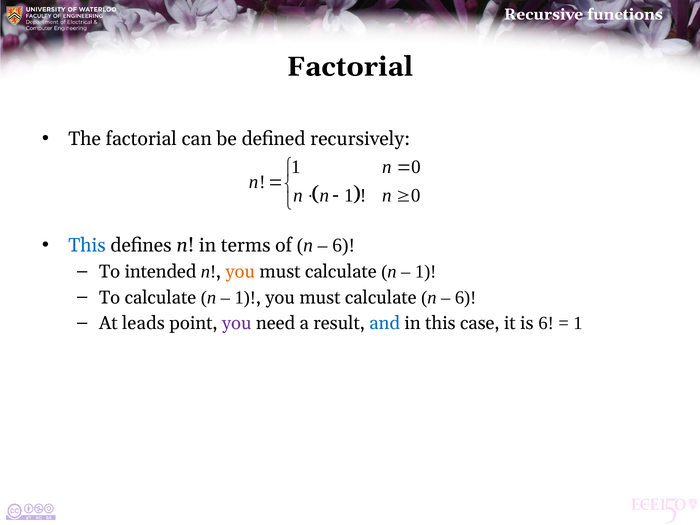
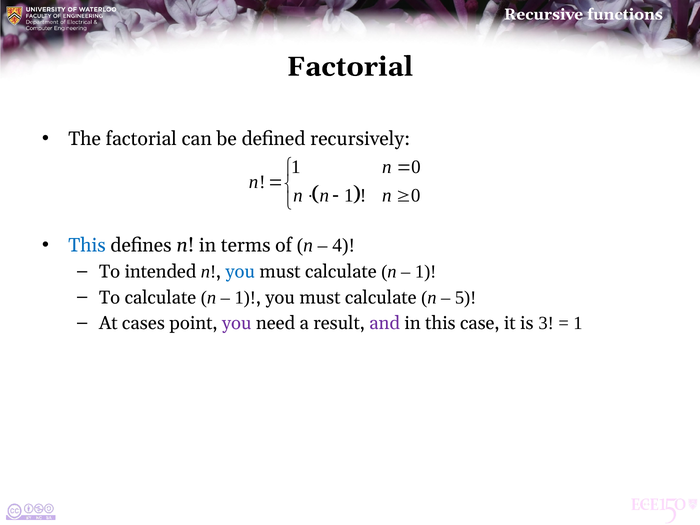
6 at (344, 245): 6 -> 4
you at (240, 272) colour: orange -> blue
6 at (466, 297): 6 -> 5
leads: leads -> cases
and colour: blue -> purple
is 6: 6 -> 3
